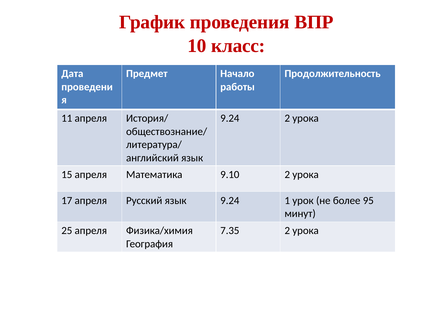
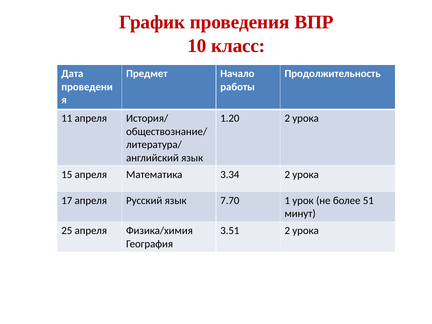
9.24 at (230, 118): 9.24 -> 1.20
9.10: 9.10 -> 3.34
Русский язык 9.24: 9.24 -> 7.70
95: 95 -> 51
7.35: 7.35 -> 3.51
